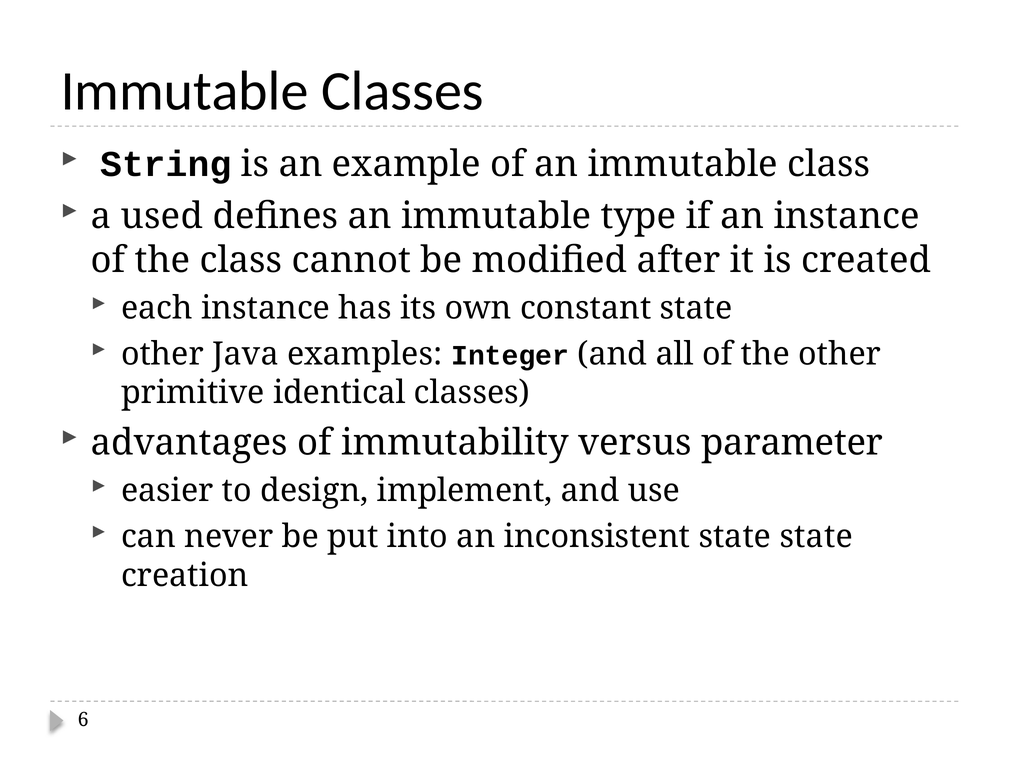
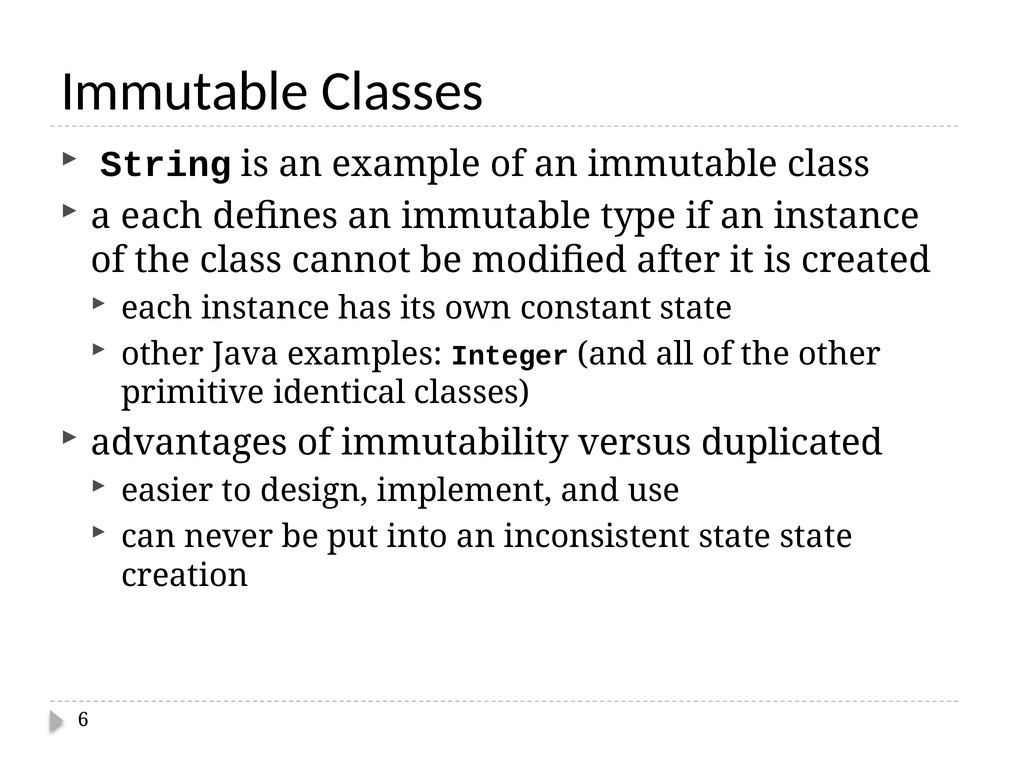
a used: used -> each
parameter: parameter -> duplicated
